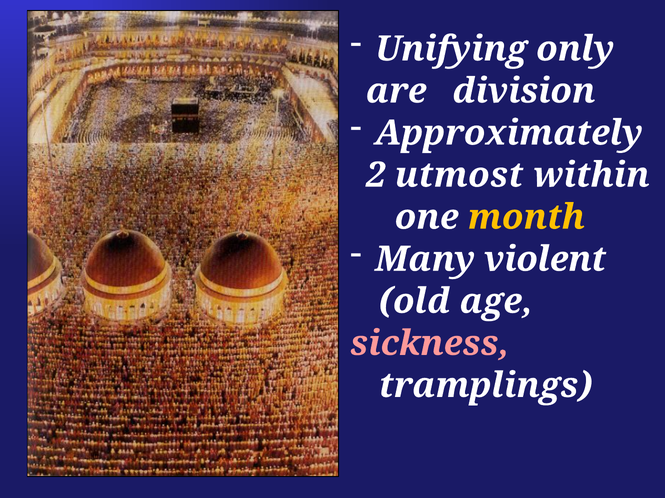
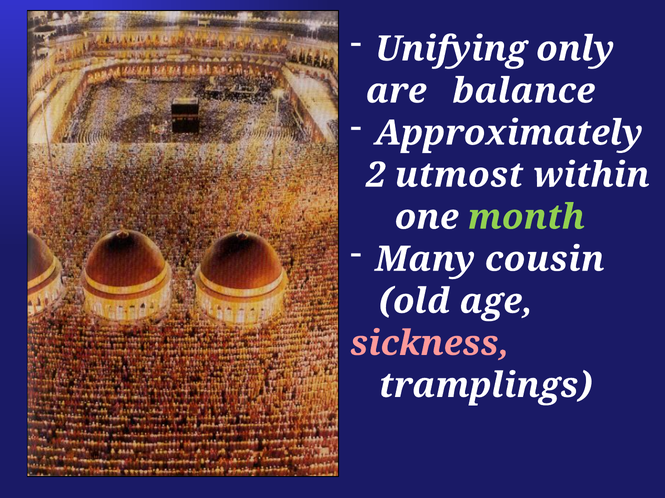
division: division -> balance
month colour: yellow -> light green
violent: violent -> cousin
